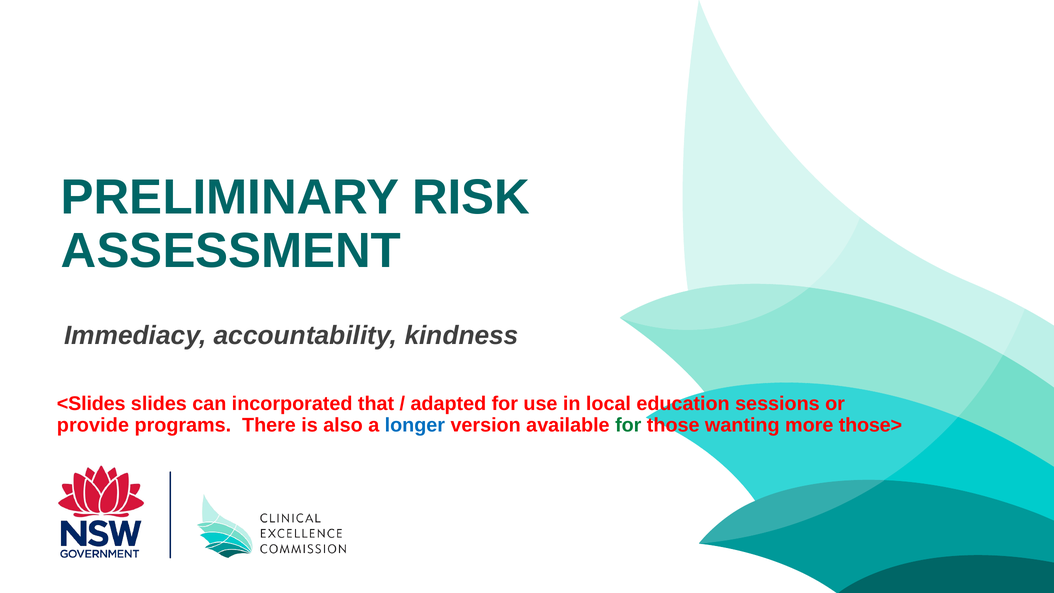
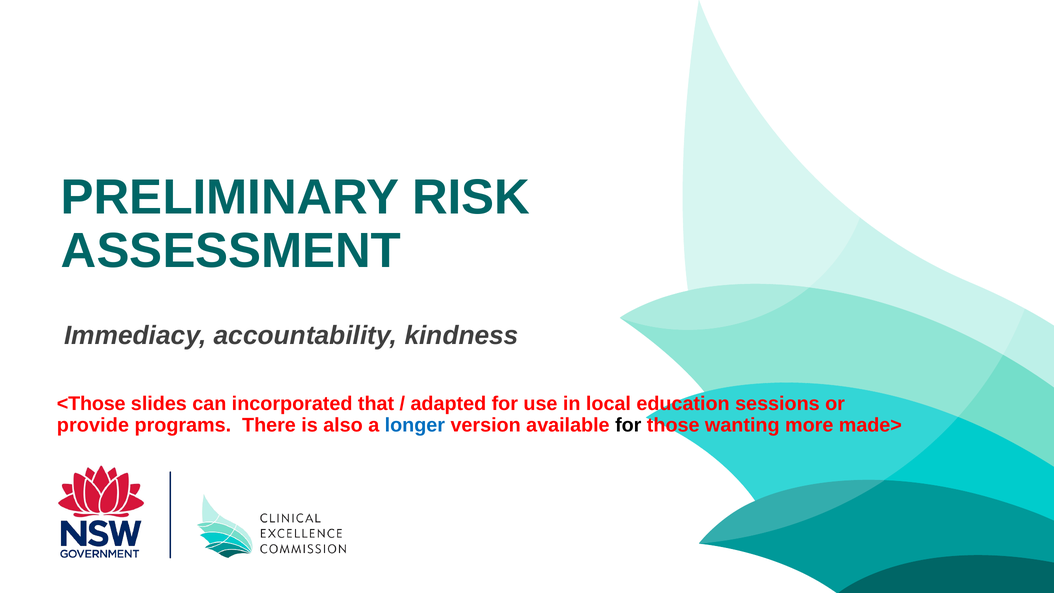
<Slides: <Slides -> <Those
for at (628, 425) colour: green -> black
those>: those> -> made>
